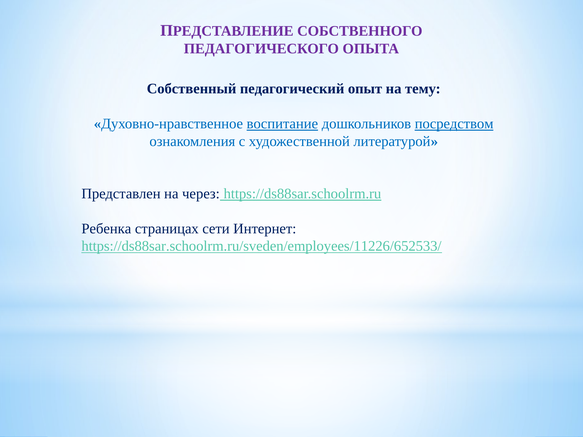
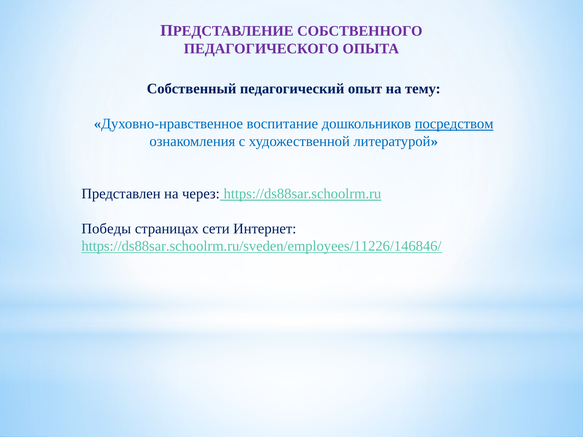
воспитание underline: present -> none
Ребенка: Ребенка -> Победы
https://ds88sar.schoolrm.ru/sveden/employees/11226/652533/: https://ds88sar.schoolrm.ru/sveden/employees/11226/652533/ -> https://ds88sar.schoolrm.ru/sveden/employees/11226/146846/
